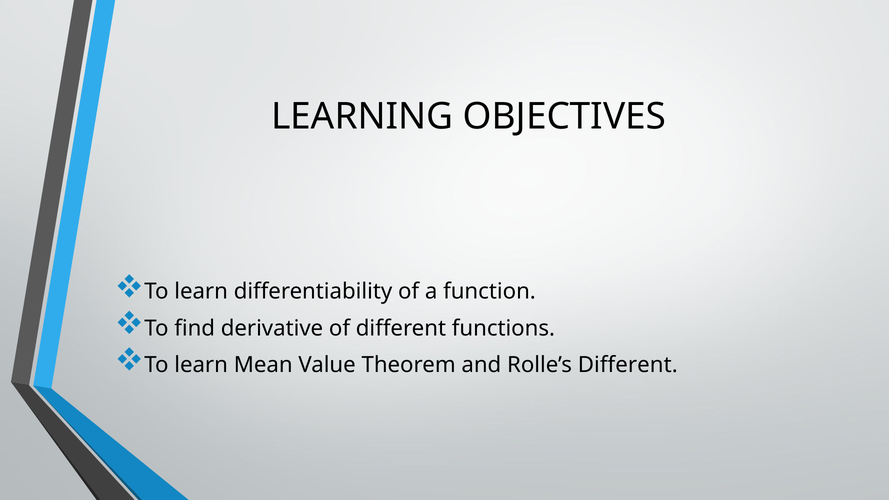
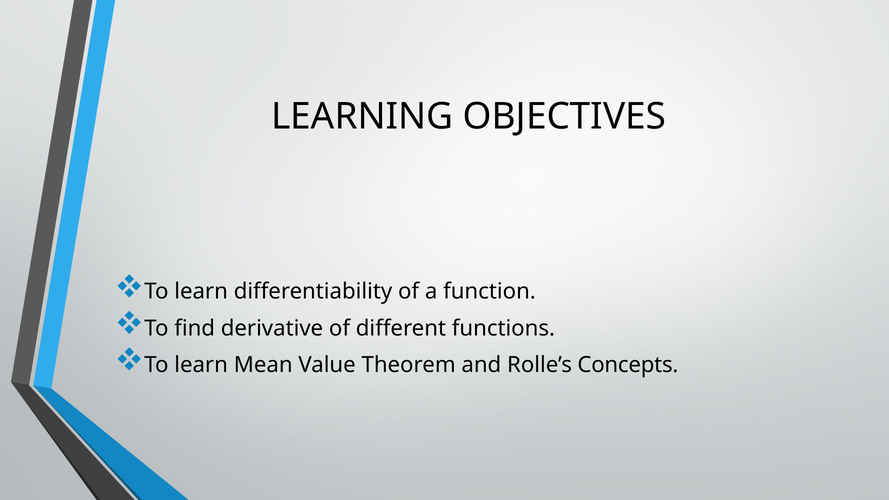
Rolle’s Different: Different -> Concepts
